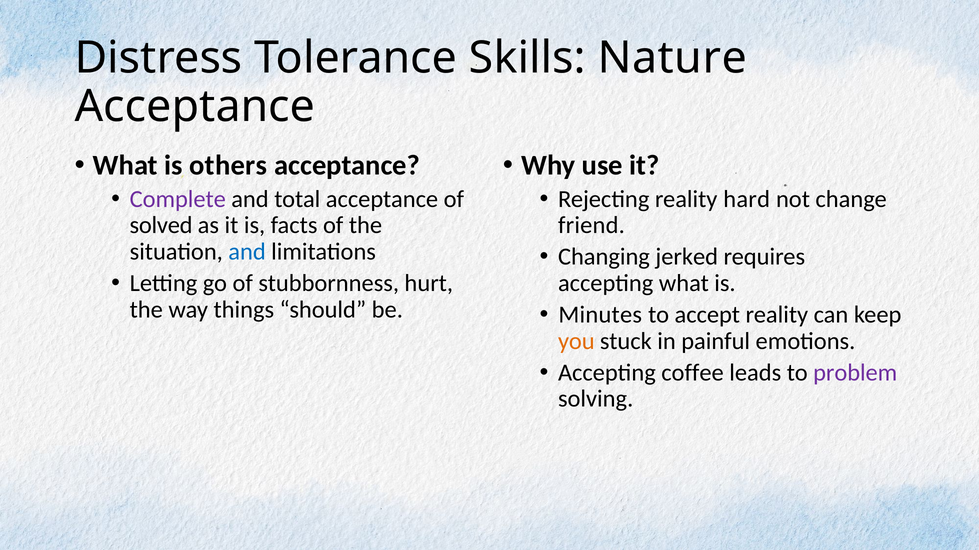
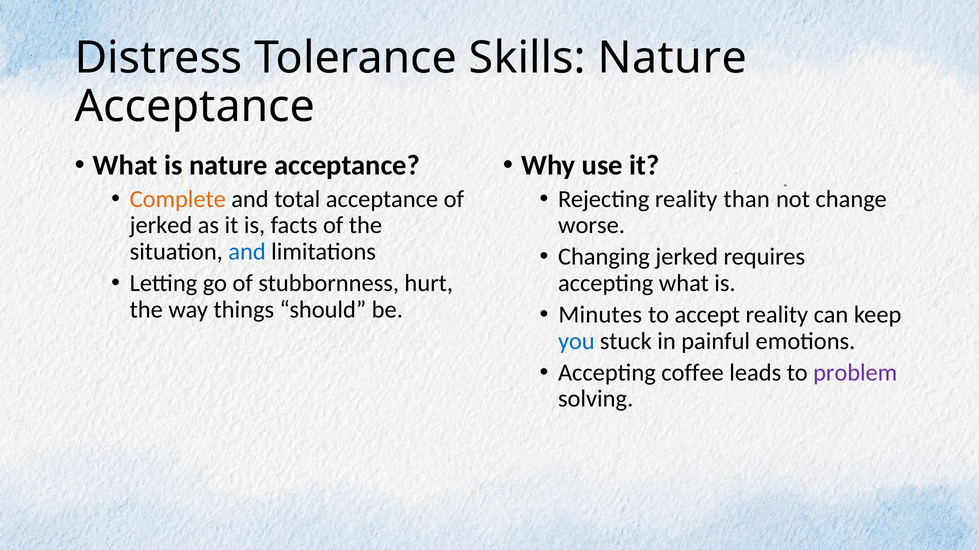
is others: others -> nature
Complete colour: purple -> orange
hard: hard -> than
solved at (161, 226): solved -> jerked
friend: friend -> worse
you colour: orange -> blue
